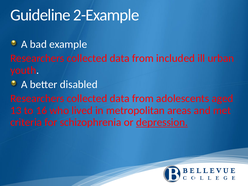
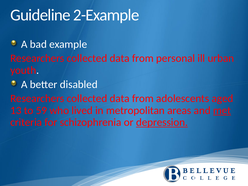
included: included -> personal
16: 16 -> 59
met underline: none -> present
